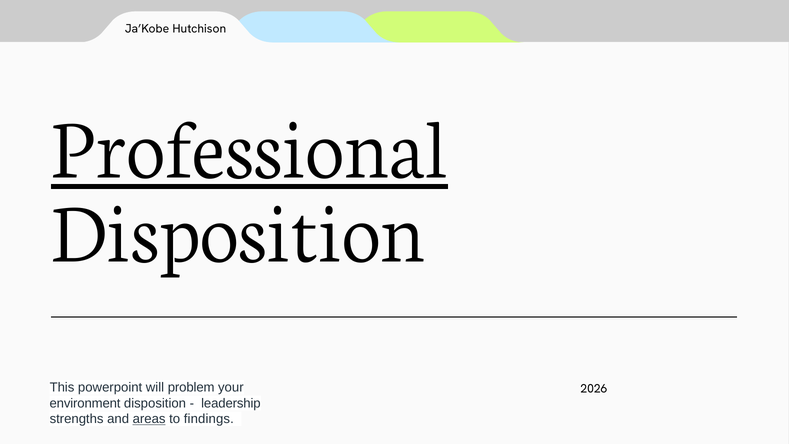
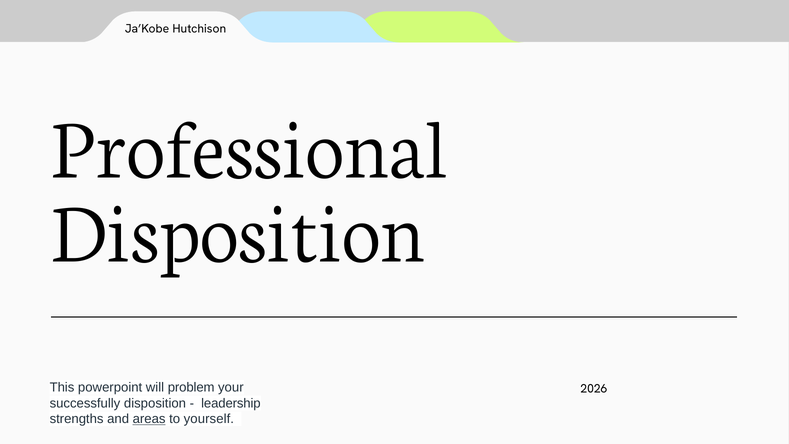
Professional underline: present -> none
environment: environment -> successfully
findings: findings -> yourself
